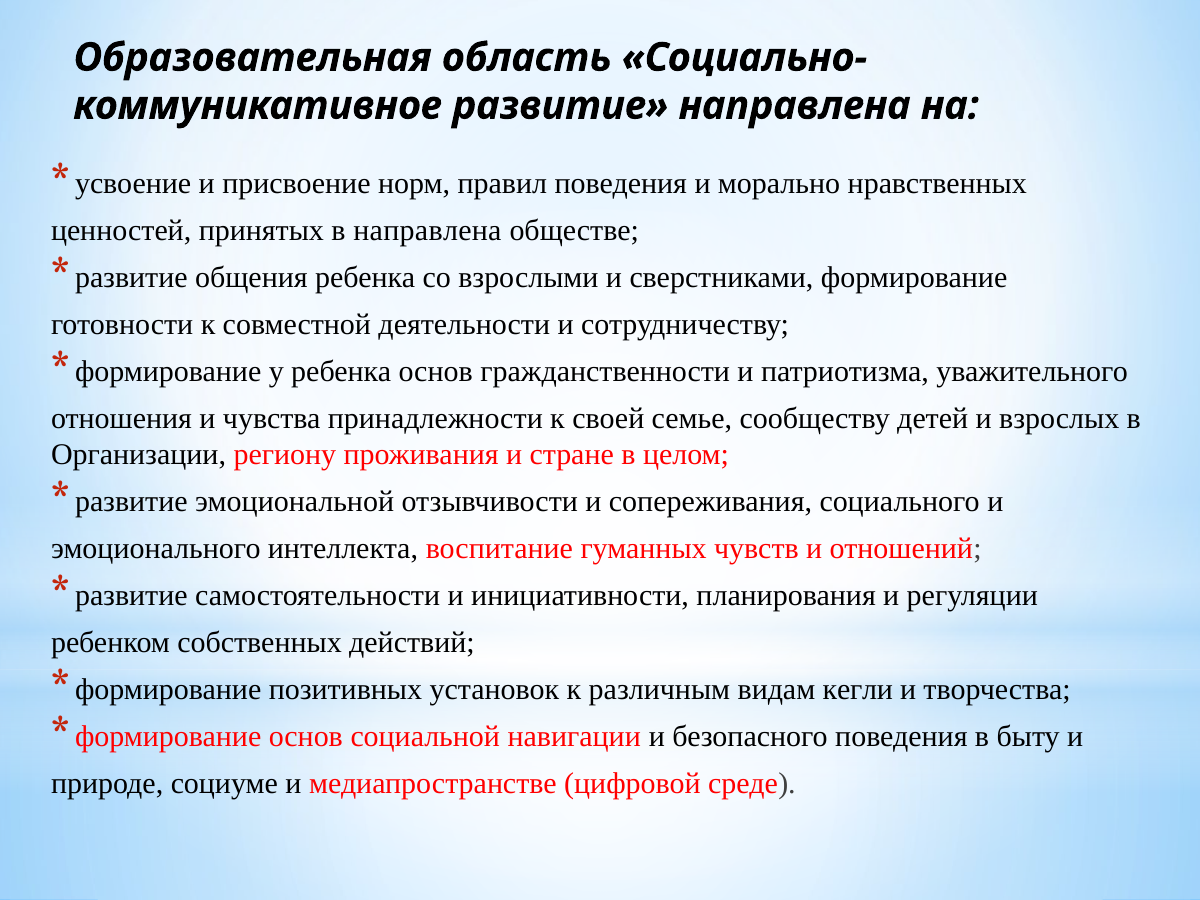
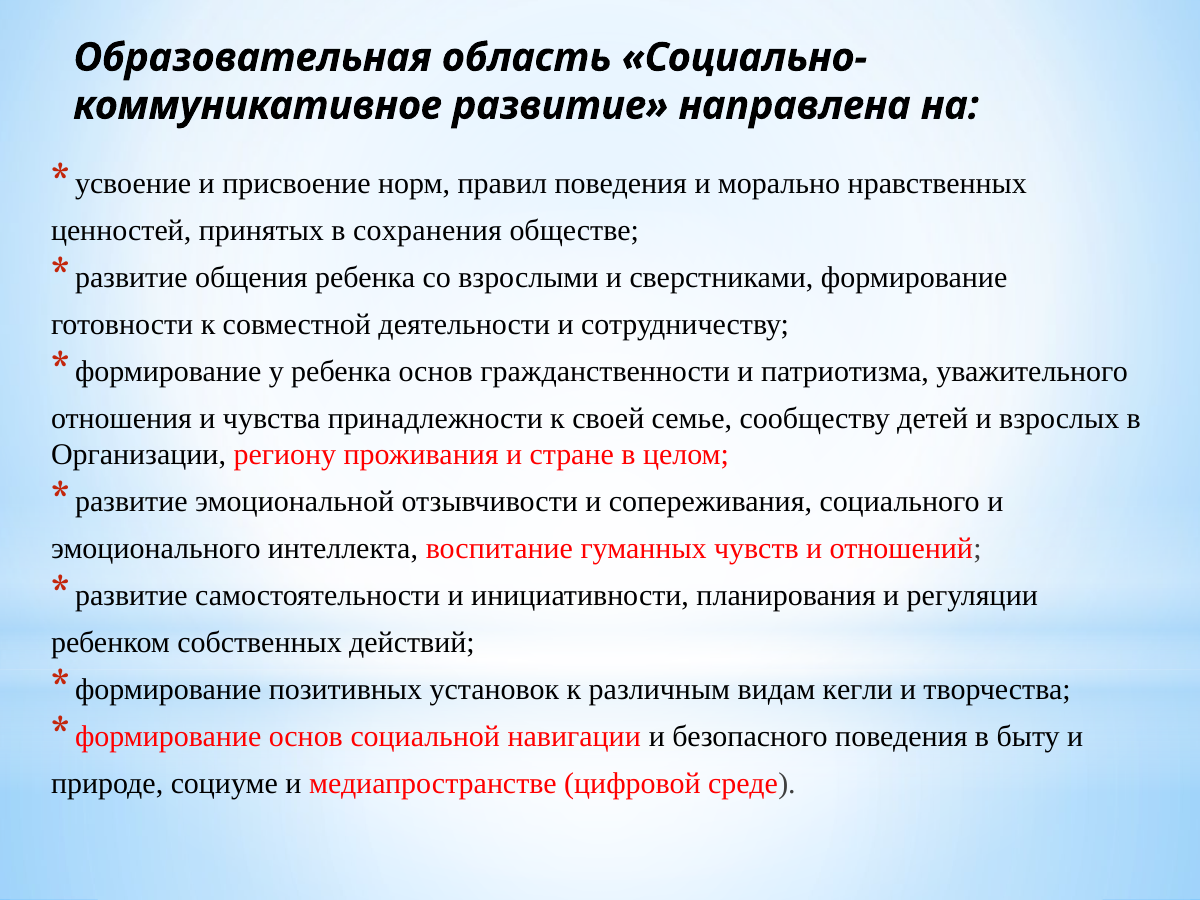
в направлена: направлена -> сохранения
